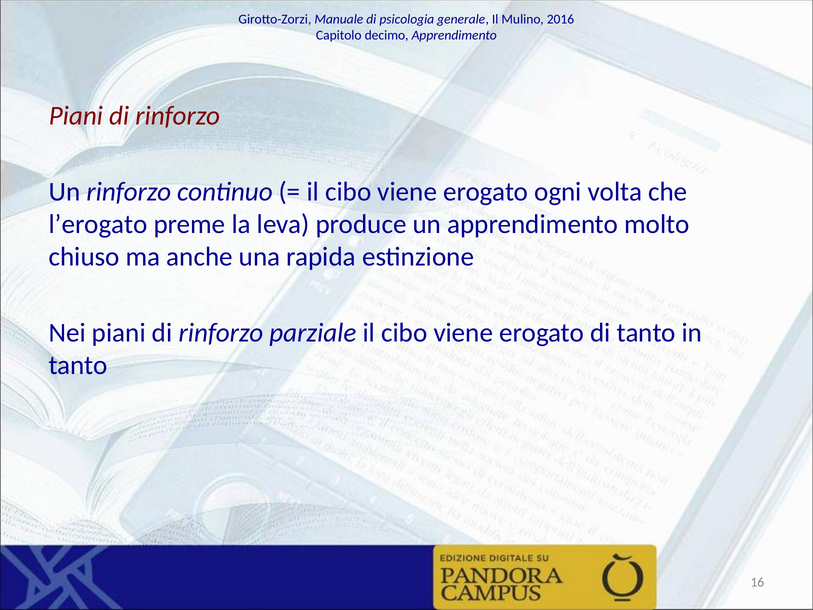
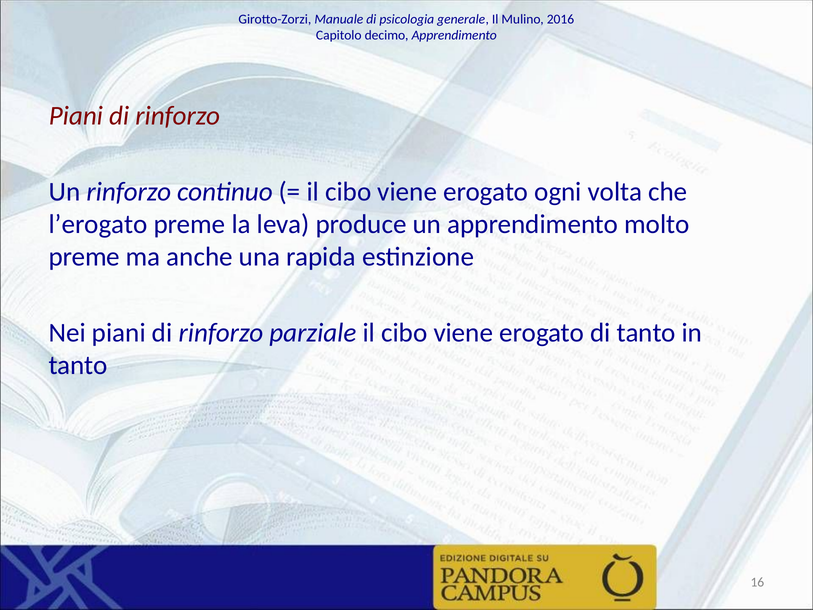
chiuso at (84, 257): chiuso -> preme
